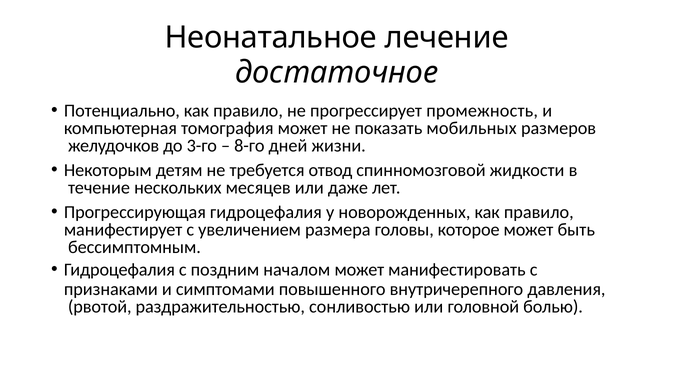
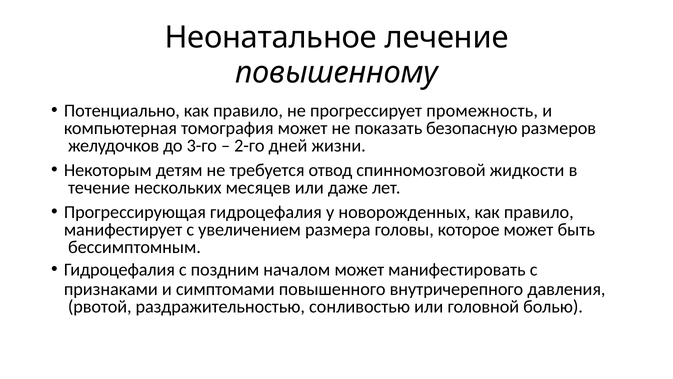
достаточное: достаточное -> повышенному
мобильных: мобильных -> безопасную
8-го: 8-го -> 2-го
